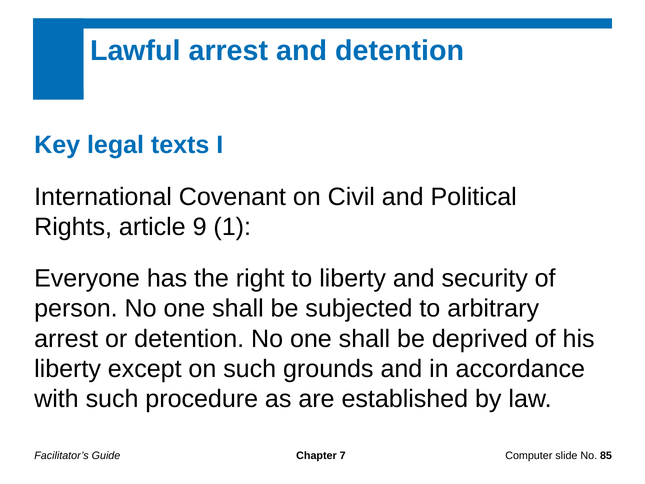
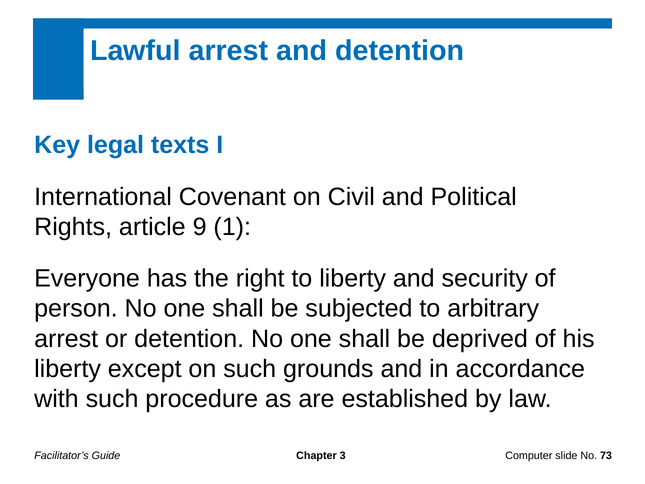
7: 7 -> 3
85: 85 -> 73
